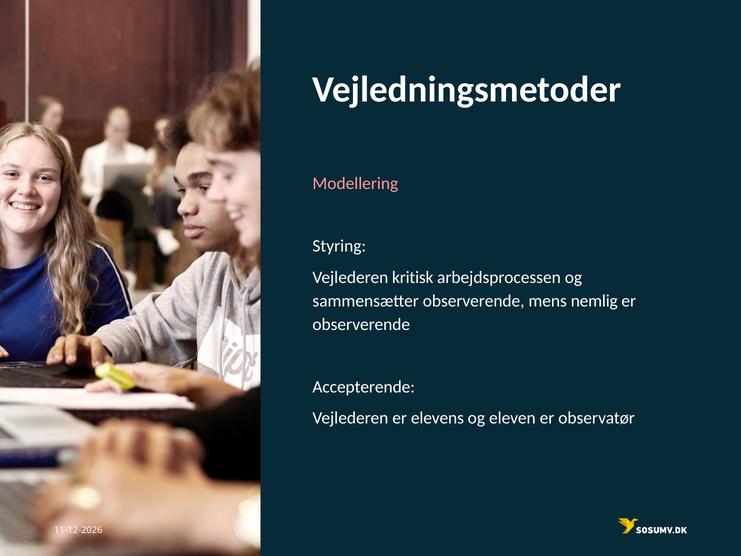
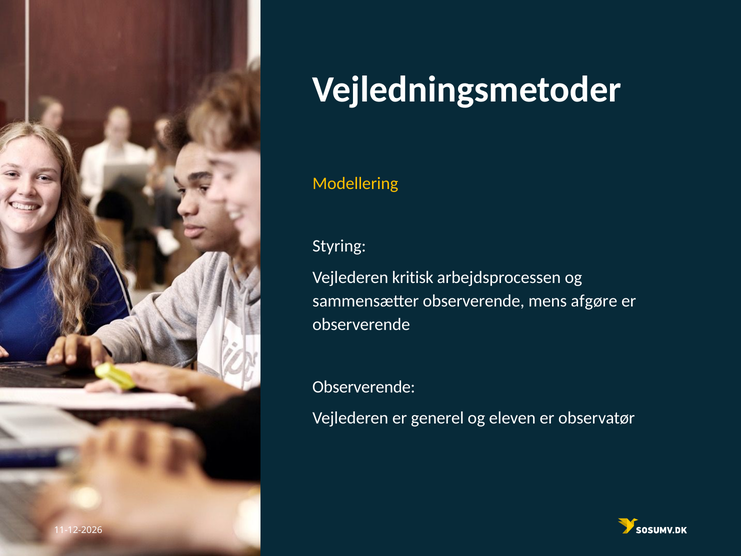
Modellering colour: pink -> yellow
nemlig: nemlig -> afgøre
Accepterende at (364, 387): Accepterende -> Observerende
elevens: elevens -> generel
